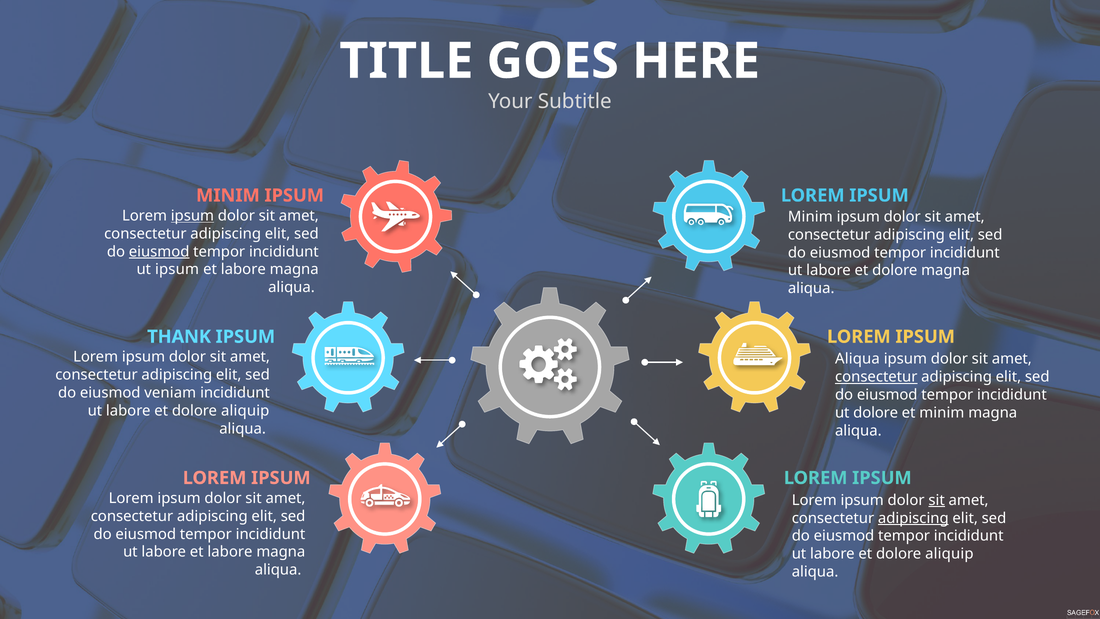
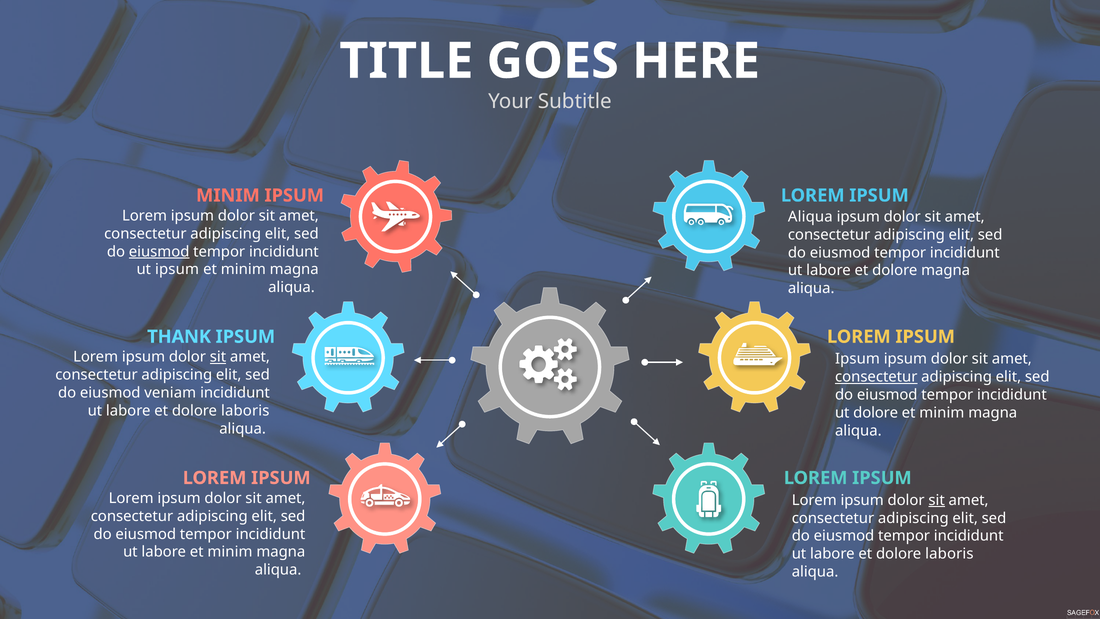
ipsum at (192, 216) underline: present -> none
Minim at (810, 217): Minim -> Aliqua
labore at (243, 269): labore -> minim
sit at (218, 357) underline: none -> present
Aliqua at (857, 359): Aliqua -> Ipsum
aliquip at (245, 411): aliquip -> laboris
adipiscing at (913, 518) underline: present -> none
labore et labore: labore -> minim
aliquip at (949, 554): aliquip -> laboris
